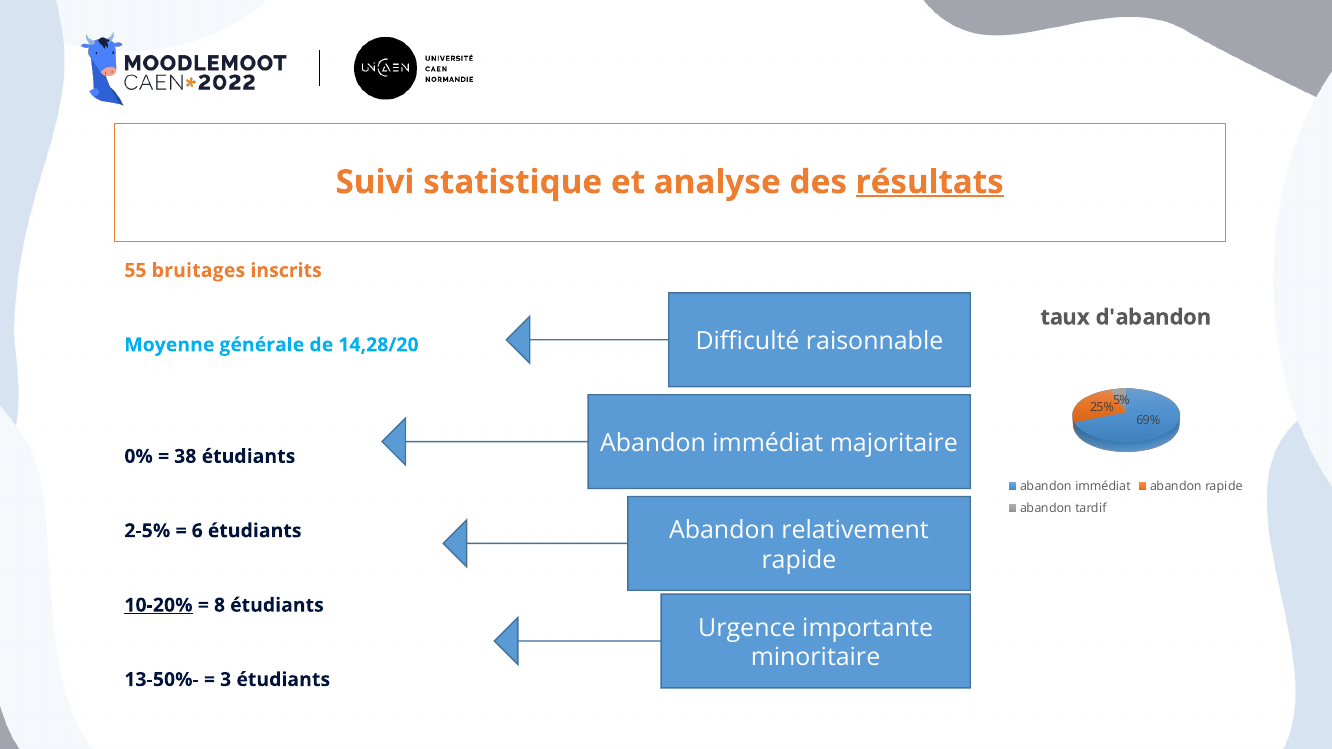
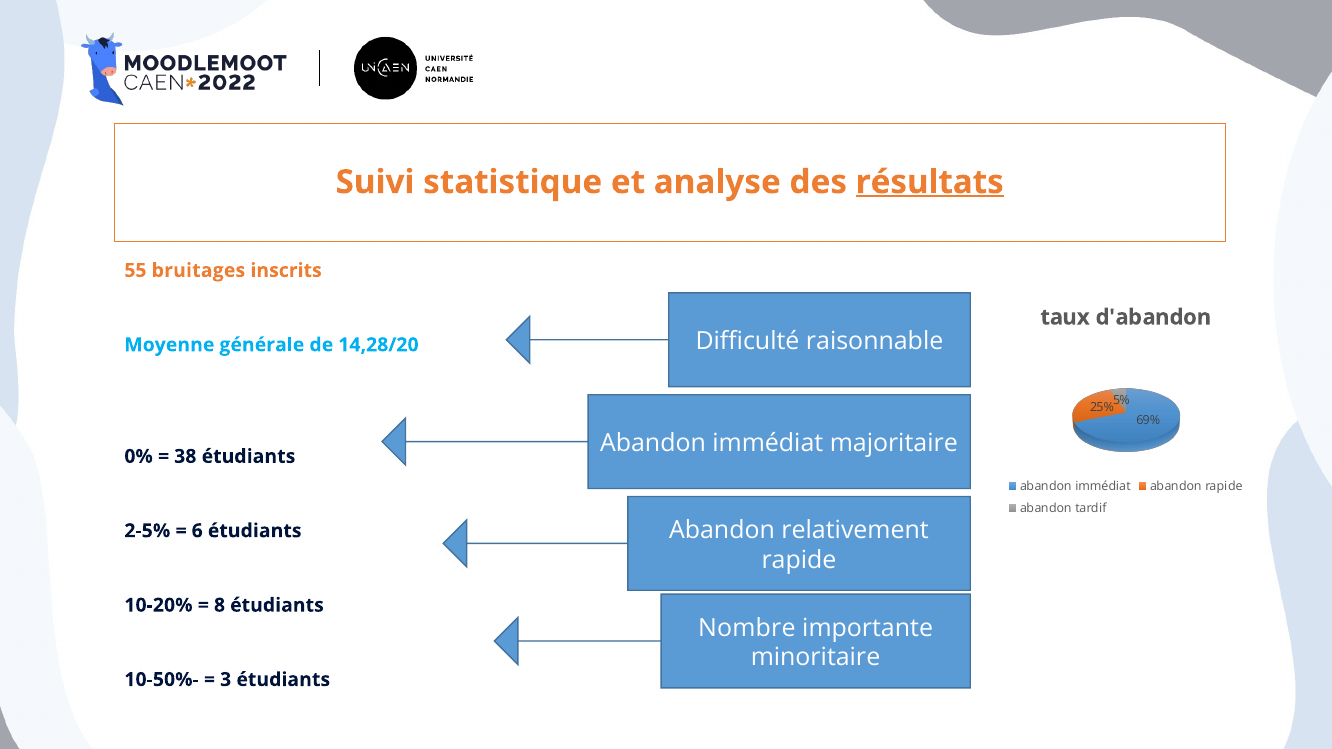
10-20% underline: present -> none
Urgence: Urgence -> Nombre
13-50%-: 13-50%- -> 10-50%-
